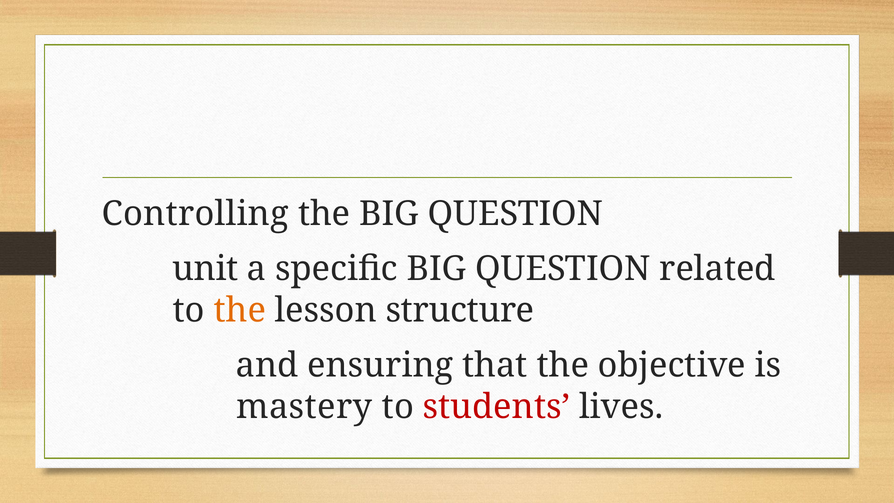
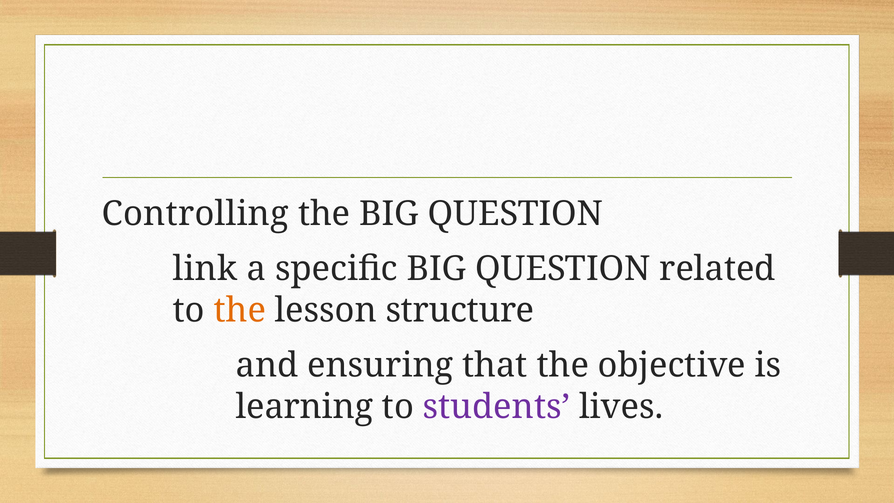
unit: unit -> link
mastery: mastery -> learning
students colour: red -> purple
